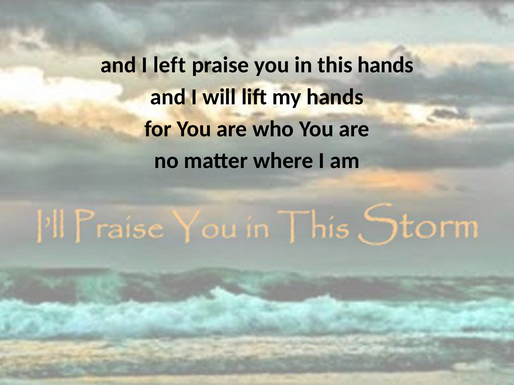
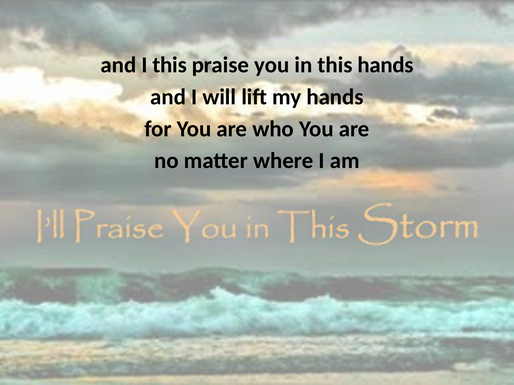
I left: left -> this
